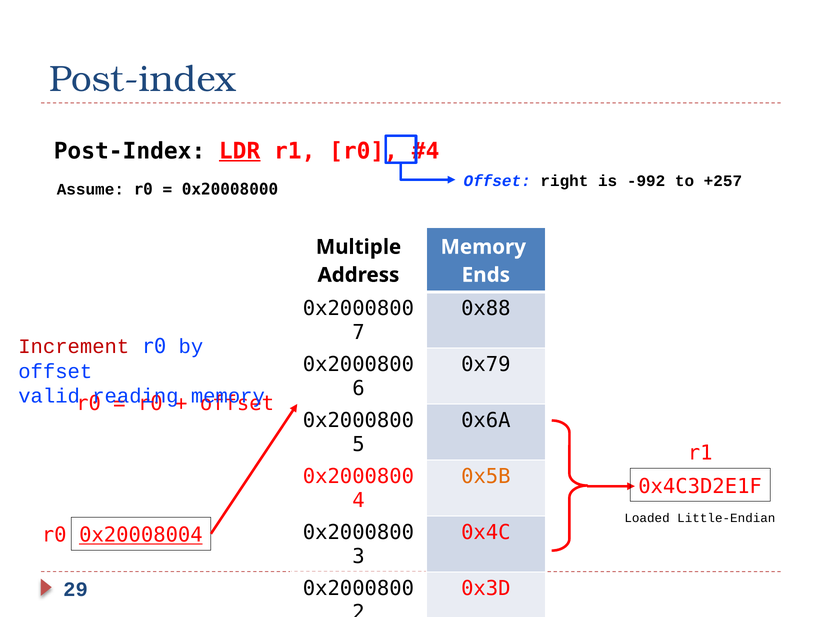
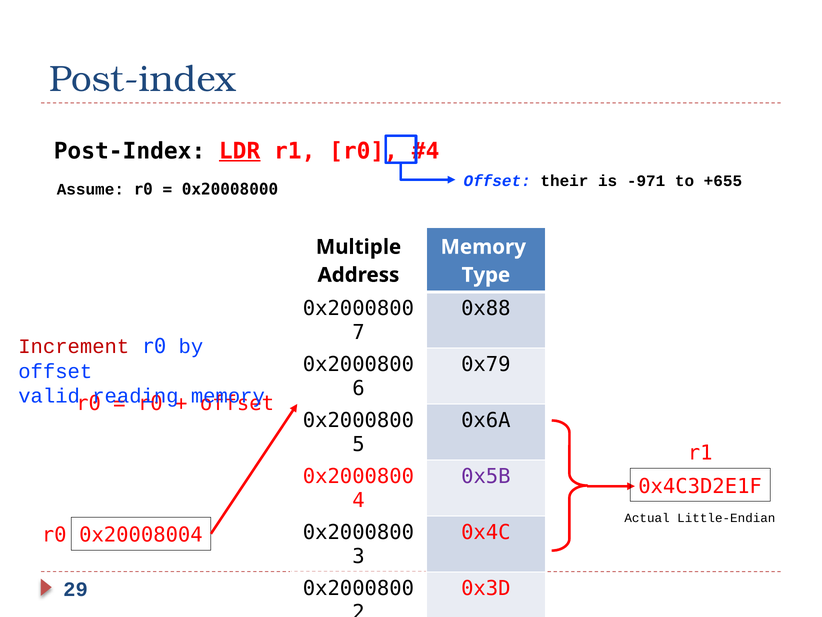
right: right -> their
-992: -992 -> -971
+257: +257 -> +655
Ends: Ends -> Type
0x5B colour: orange -> purple
Loaded: Loaded -> Actual
0x20008004 underline: present -> none
